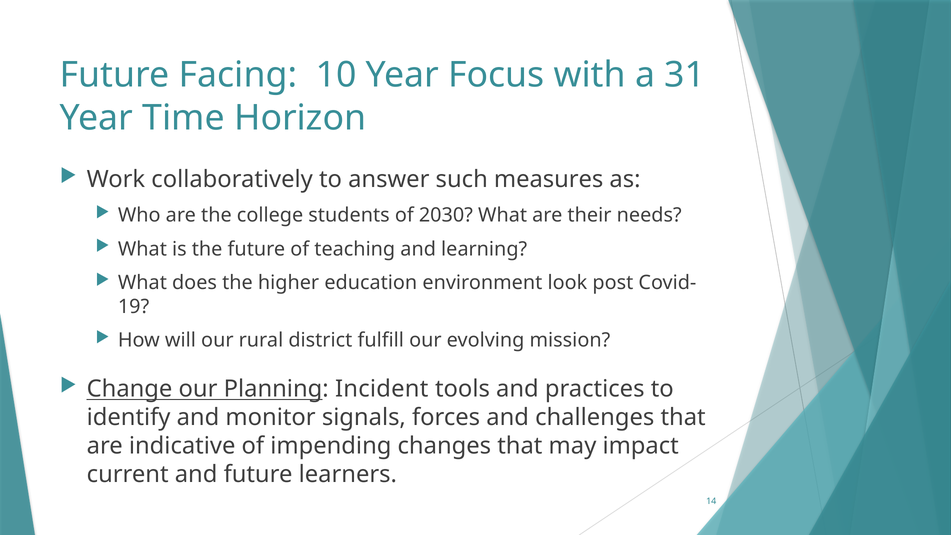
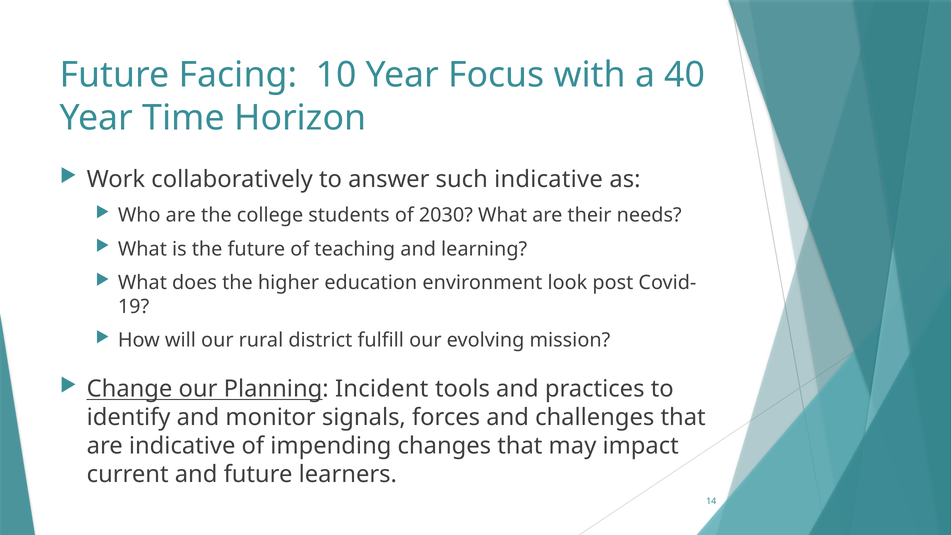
31: 31 -> 40
such measures: measures -> indicative
